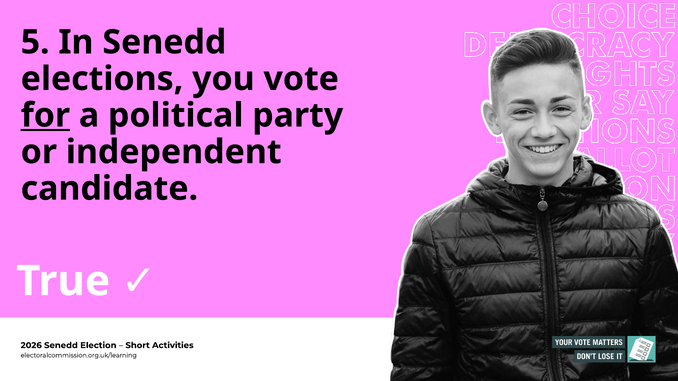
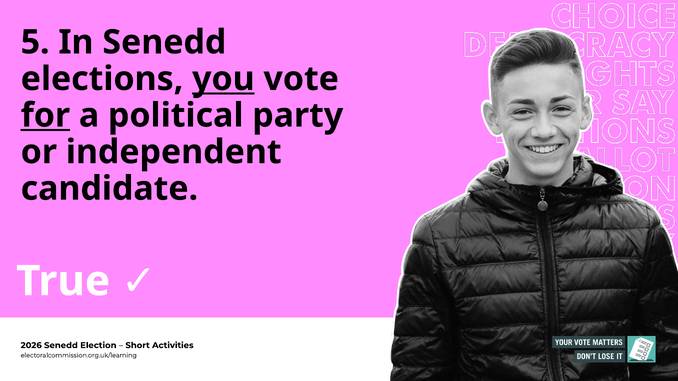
you underline: none -> present
